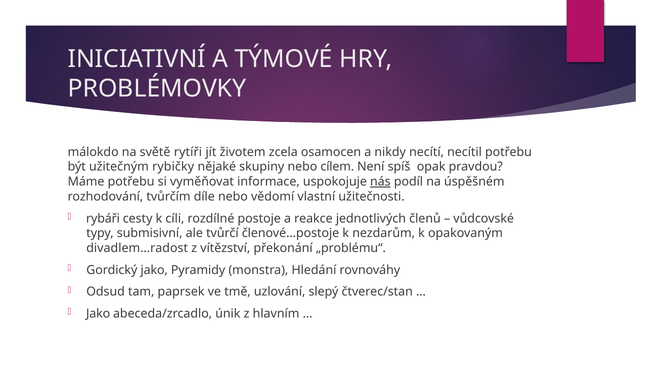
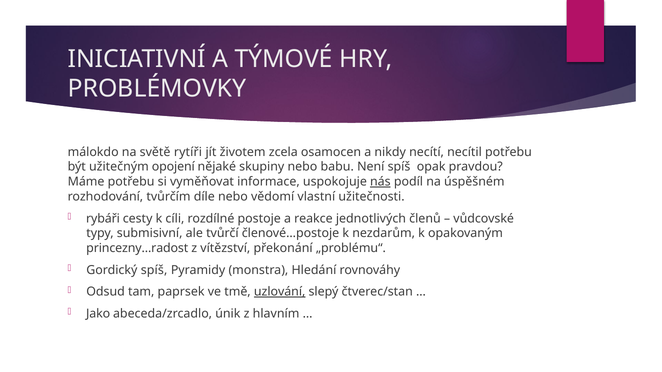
rybičky: rybičky -> opojení
cílem: cílem -> babu
divadlem…radost: divadlem…radost -> princezny…radost
Gordický jako: jako -> spíš
uzlování underline: none -> present
